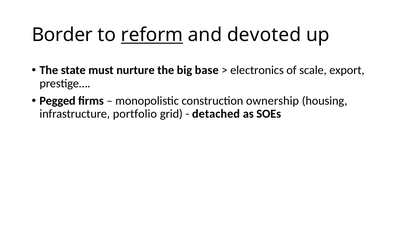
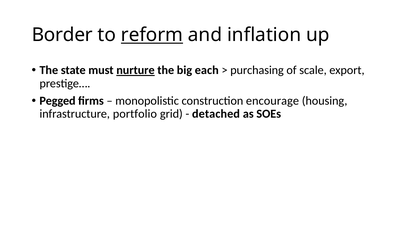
devoted: devoted -> inflation
nurture underline: none -> present
base: base -> each
electronics: electronics -> purchasing
ownership: ownership -> encourage
